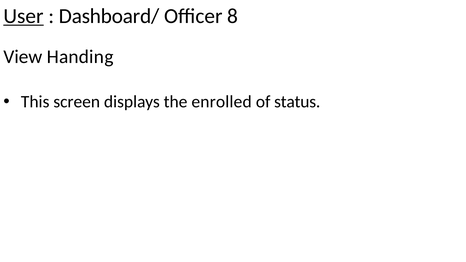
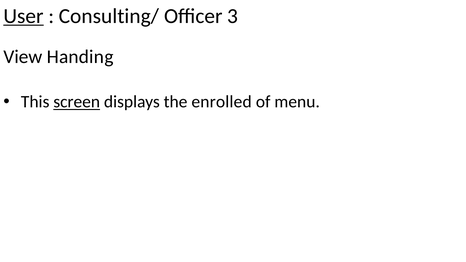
Dashboard/: Dashboard/ -> Consulting/
8: 8 -> 3
screen underline: none -> present
status: status -> menu
